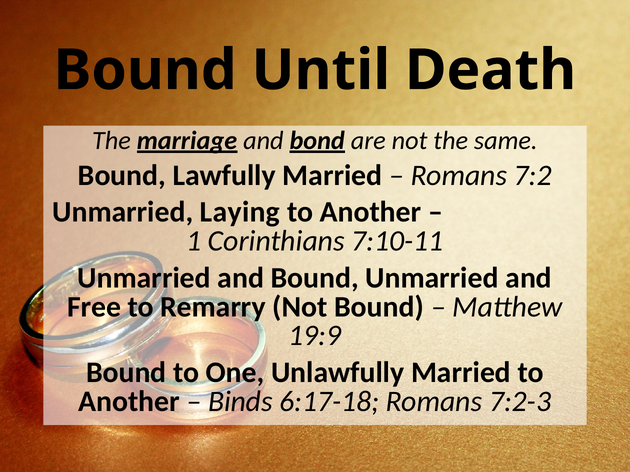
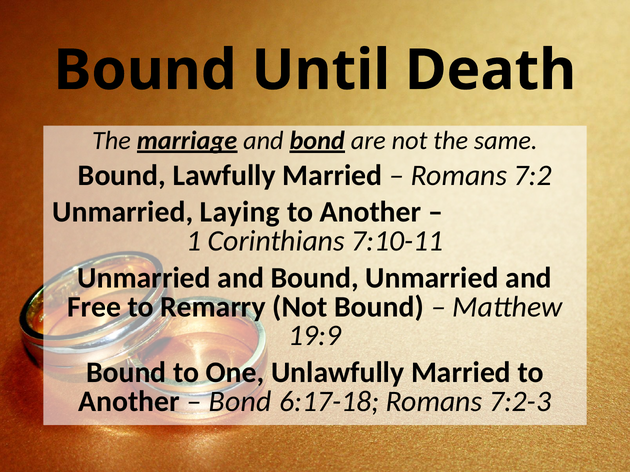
Binds at (240, 402): Binds -> Bond
